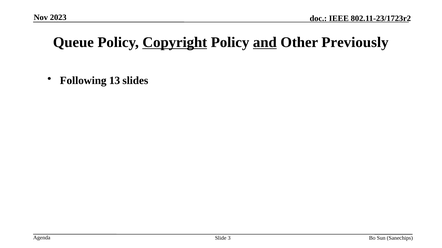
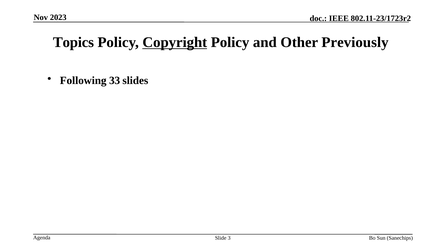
Queue: Queue -> Topics
and underline: present -> none
13: 13 -> 33
